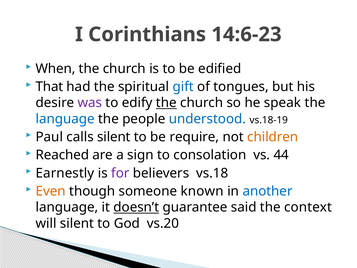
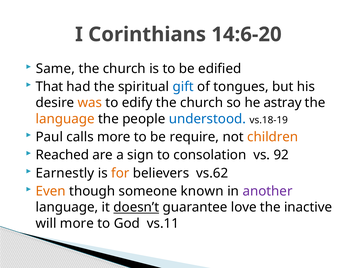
14:6-23: 14:6-23 -> 14:6-20
When: When -> Same
was colour: purple -> orange
the at (166, 103) underline: present -> none
speak: speak -> astray
language at (65, 119) colour: blue -> orange
calls silent: silent -> more
44: 44 -> 92
for colour: purple -> orange
vs.18: vs.18 -> vs.62
another colour: blue -> purple
said: said -> love
context: context -> inactive
will silent: silent -> more
vs.20: vs.20 -> vs.11
